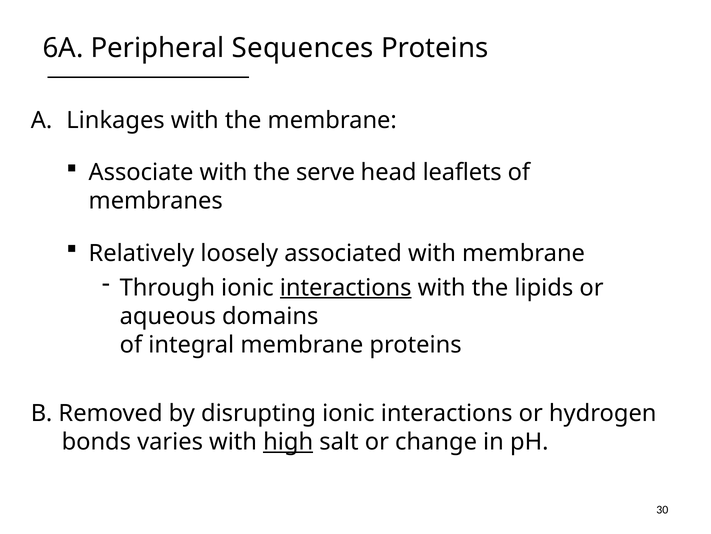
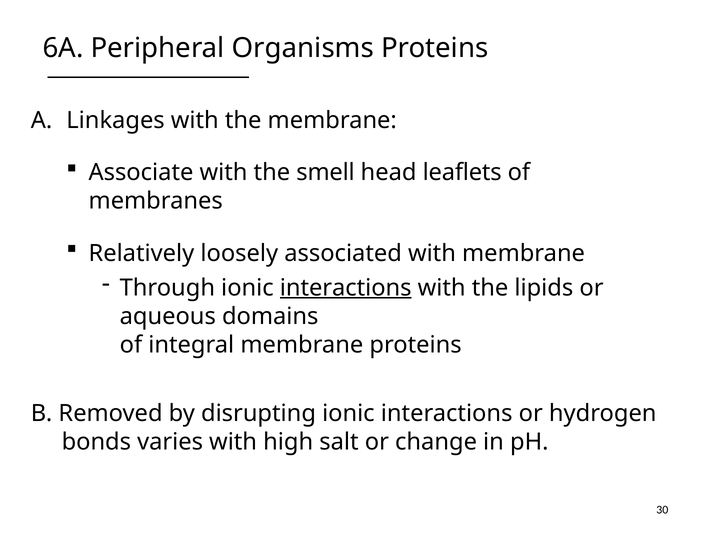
Sequences: Sequences -> Organisms
serve: serve -> smell
high underline: present -> none
